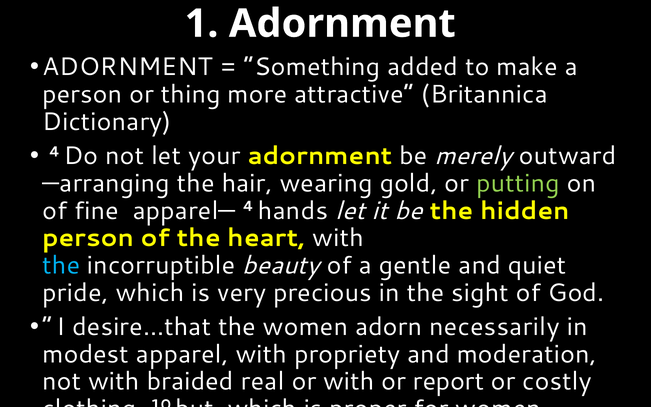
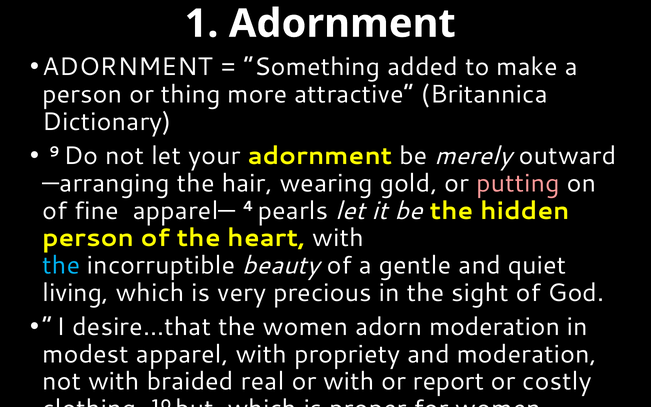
4 at (54, 152): 4 -> 9
putting colour: light green -> pink
hands: hands -> pearls
pride: pride -> living
adorn necessarily: necessarily -> moderation
